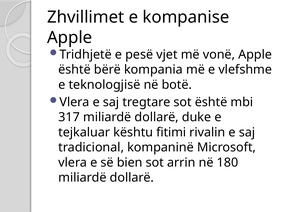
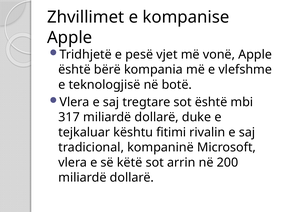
bien: bien -> këtë
180: 180 -> 200
